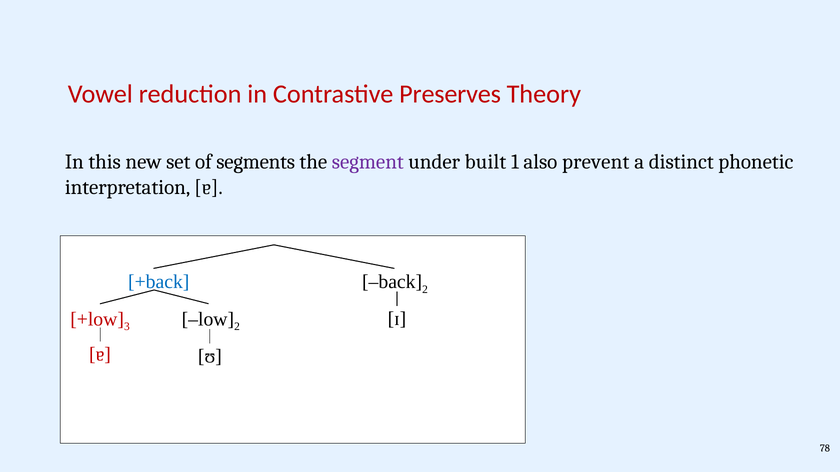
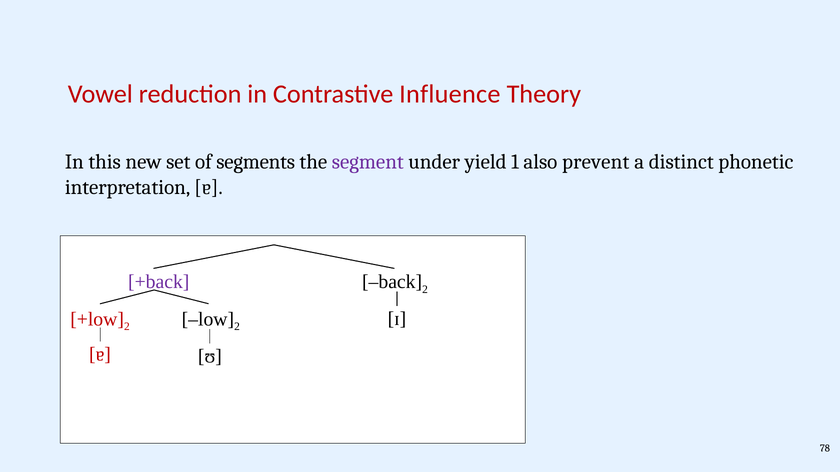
Preserves: Preserves -> Influence
built: built -> yield
+back colour: blue -> purple
3 at (127, 327): 3 -> 2
